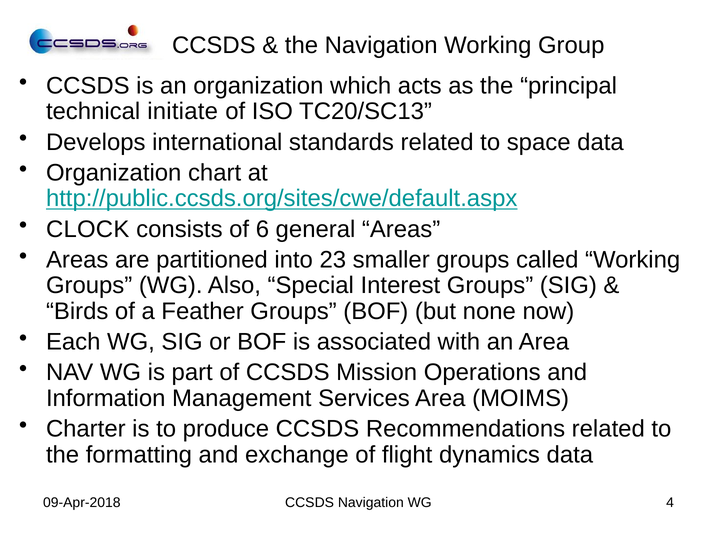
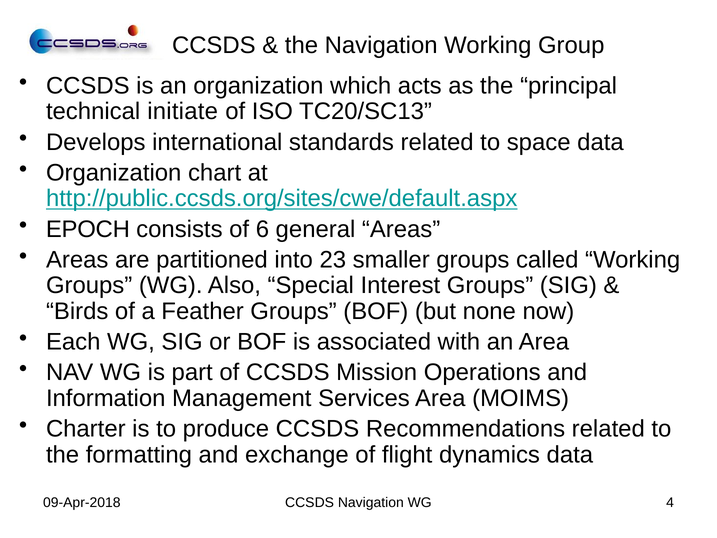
CLOCK: CLOCK -> EPOCH
